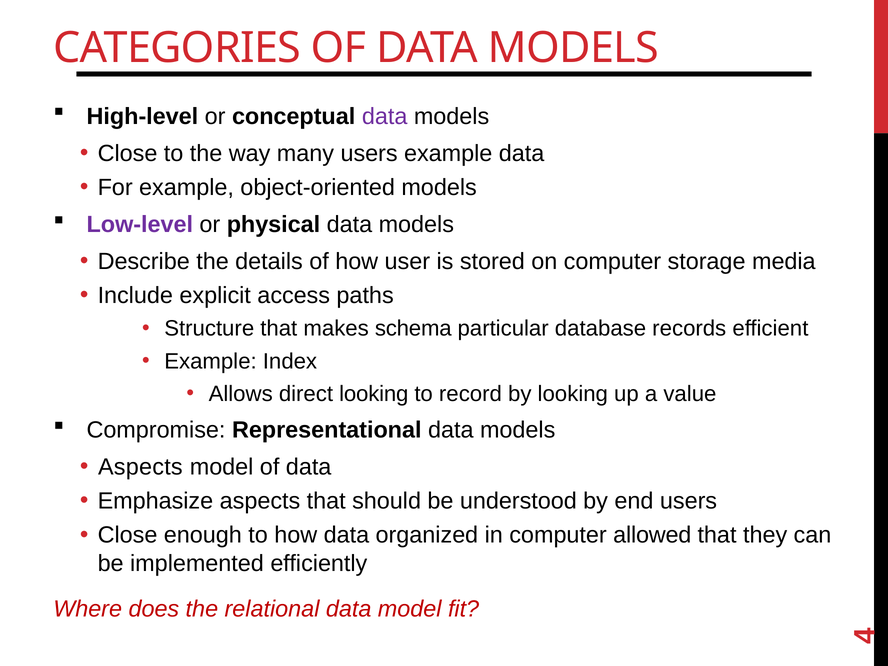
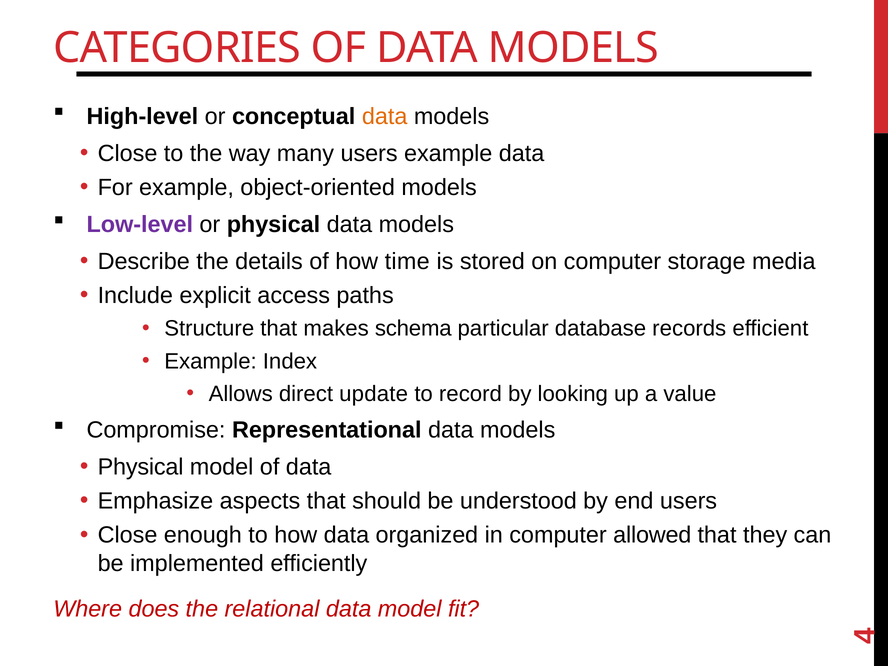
data at (385, 116) colour: purple -> orange
user: user -> time
direct looking: looking -> update
Aspects at (140, 467): Aspects -> Physical
